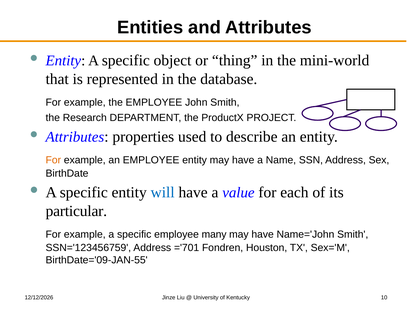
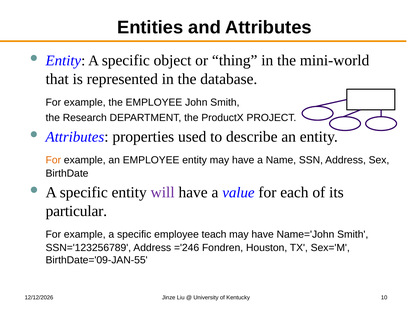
will colour: blue -> purple
many: many -> teach
SSN='123456759: SSN='123456759 -> SSN='123256789
='701: ='701 -> ='246
